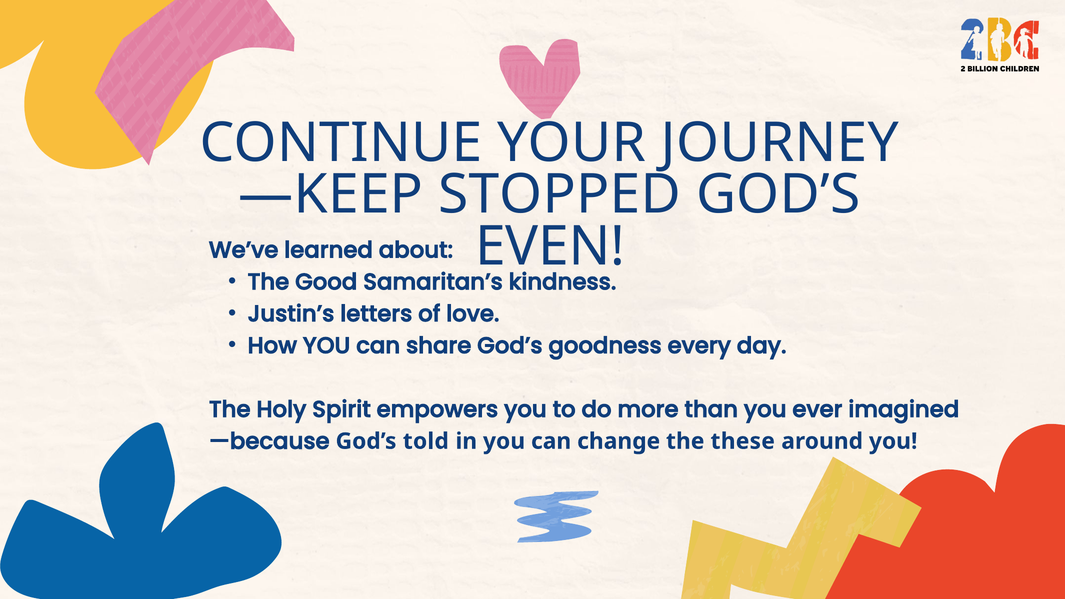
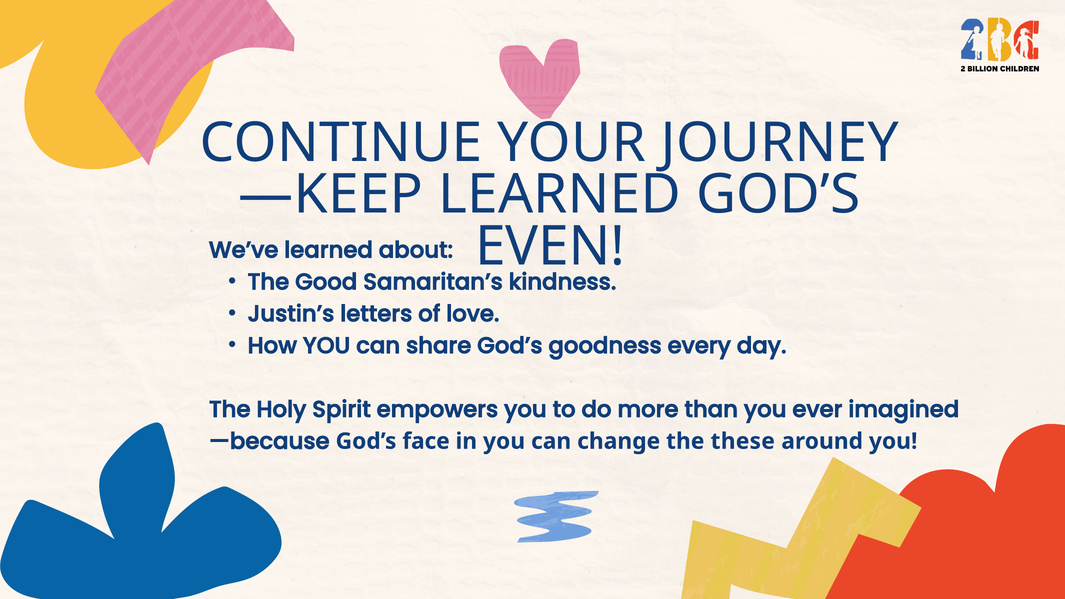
STOPPED at (560, 195): STOPPED -> LEARNED
told: told -> face
